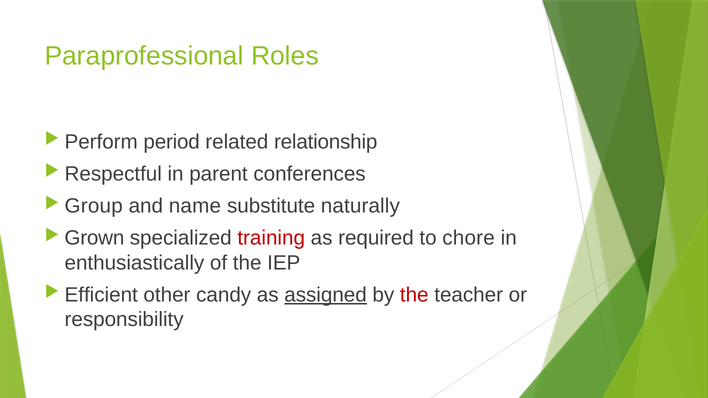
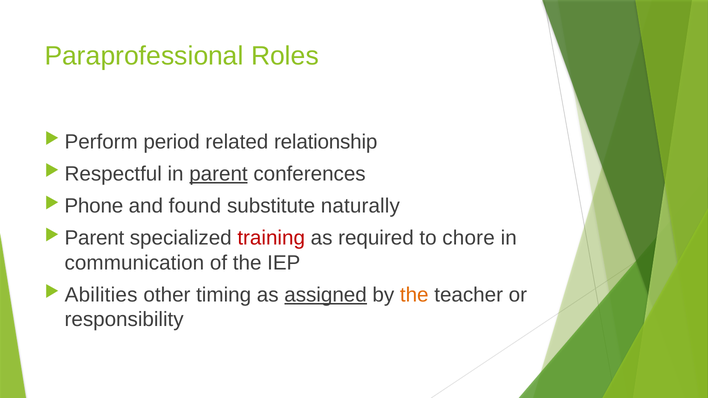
parent at (218, 174) underline: none -> present
Group: Group -> Phone
name: name -> found
Grown at (94, 238): Grown -> Parent
enthusiastically: enthusiastically -> communication
Efficient: Efficient -> Abilities
candy: candy -> timing
the at (414, 295) colour: red -> orange
